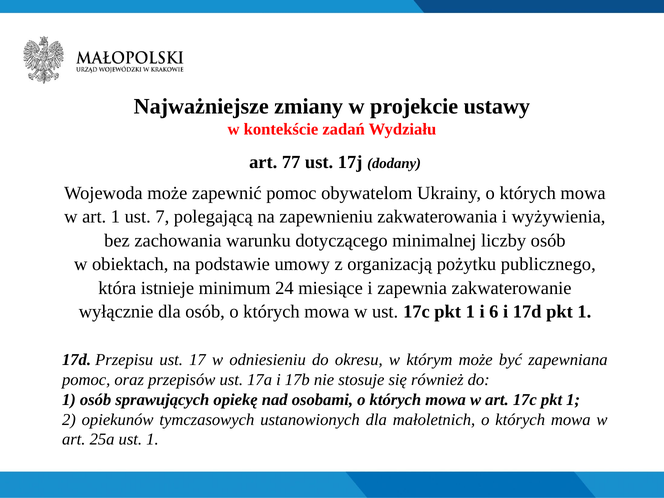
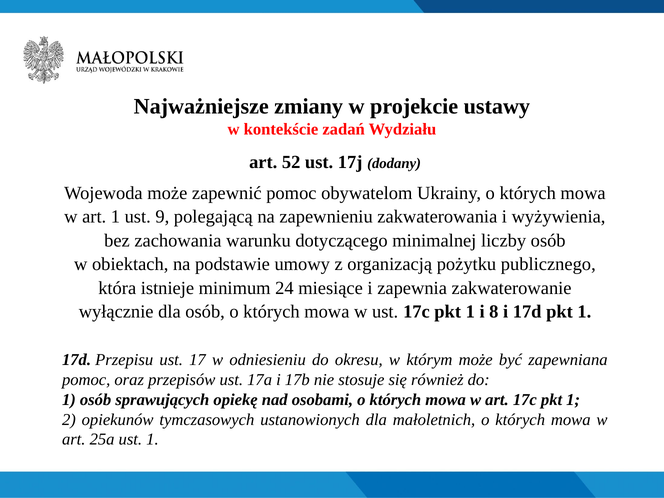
77: 77 -> 52
7: 7 -> 9
6: 6 -> 8
